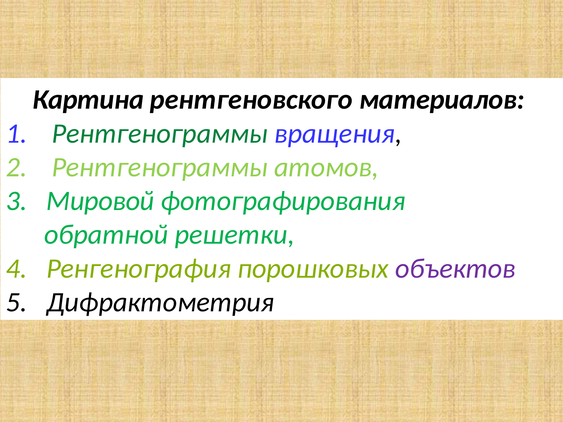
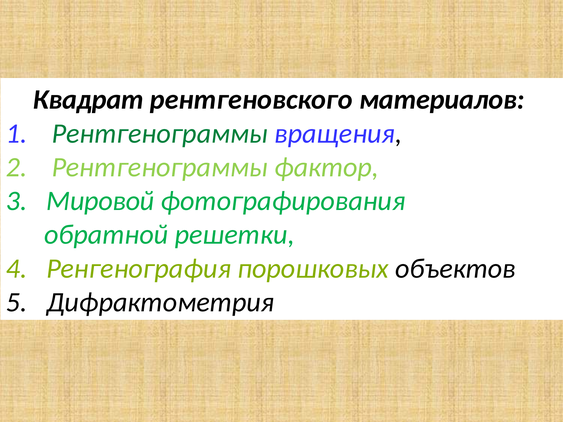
Картина: Картина -> Квадрат
атомов: атомов -> фактор
объектов colour: purple -> black
